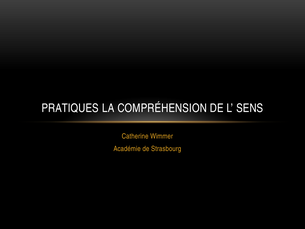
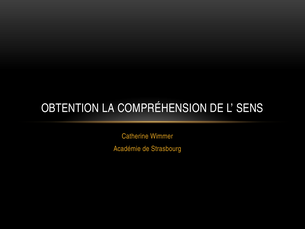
PRATIQUES: PRATIQUES -> OBTENTION
